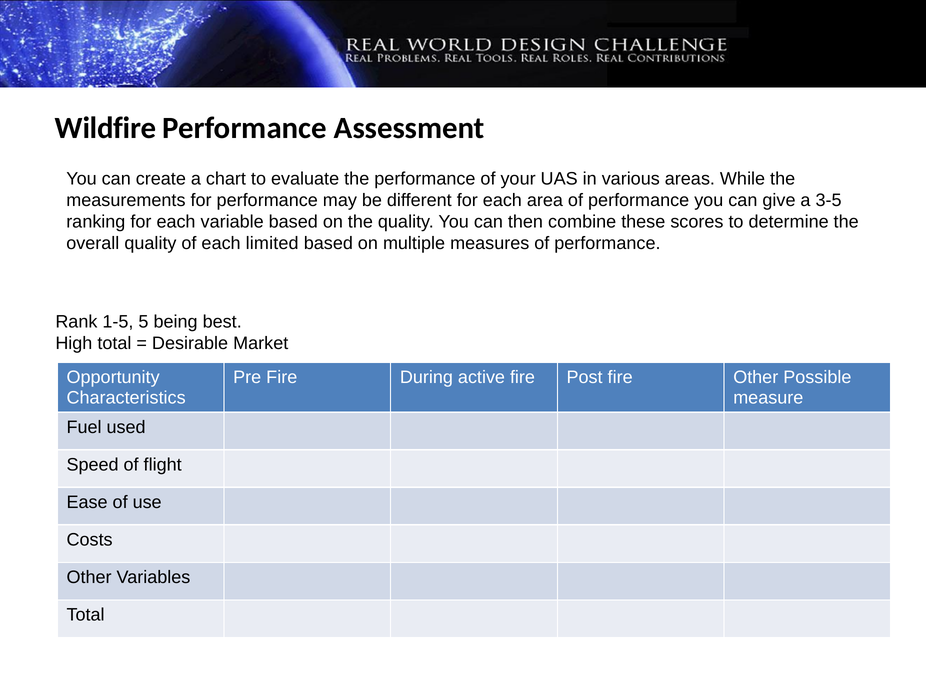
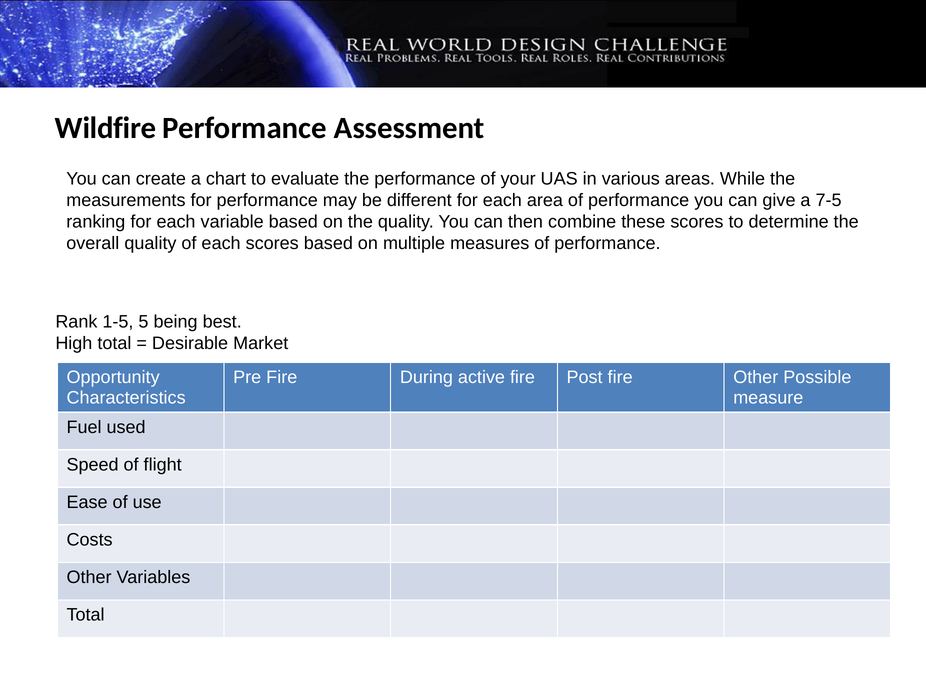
3-5: 3-5 -> 7-5
each limited: limited -> scores
